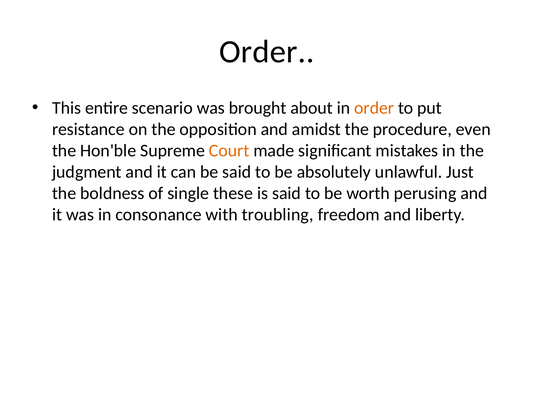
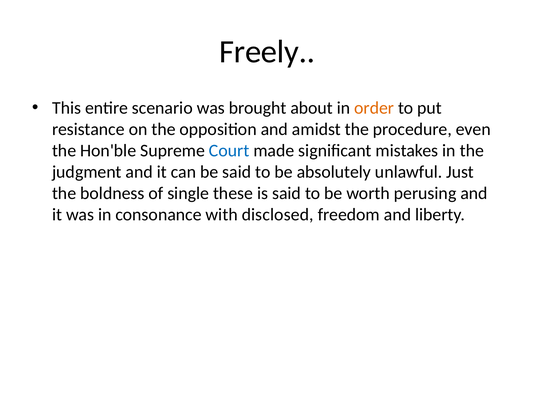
Order at (267, 52): Order -> Freely
Court colour: orange -> blue
troubling: troubling -> disclosed
